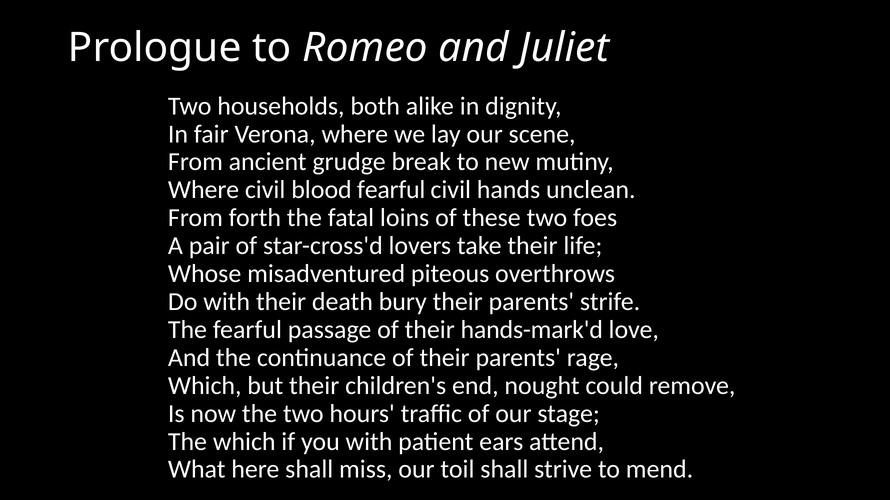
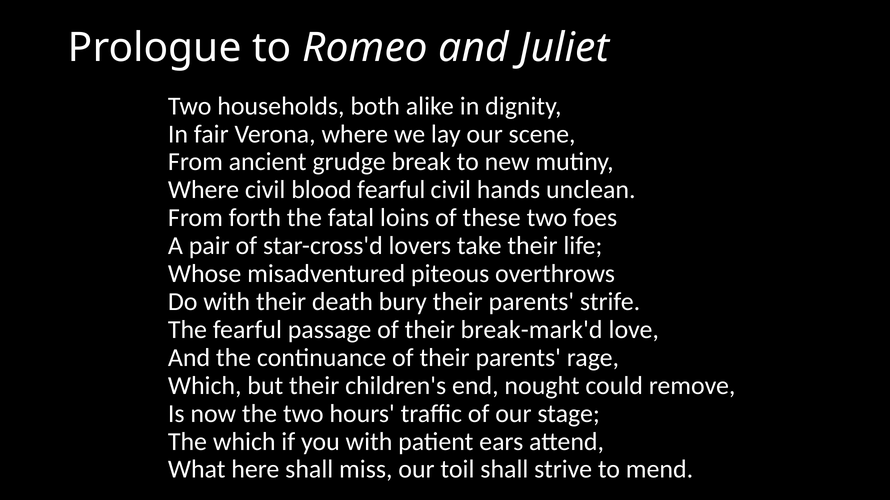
hands-mark'd: hands-mark'd -> break-mark'd
